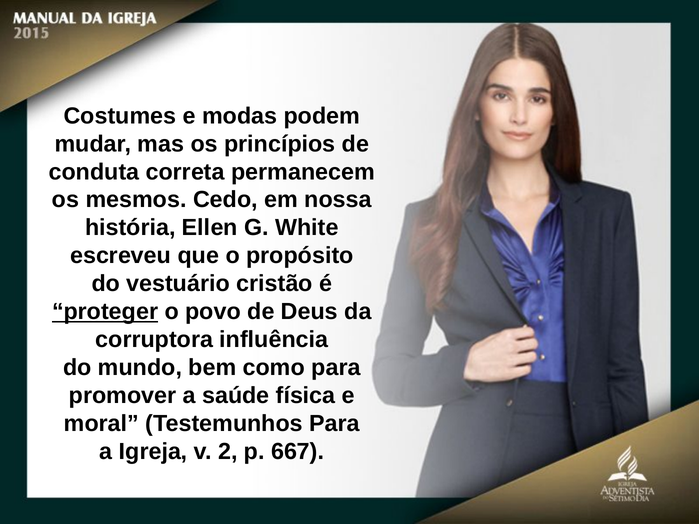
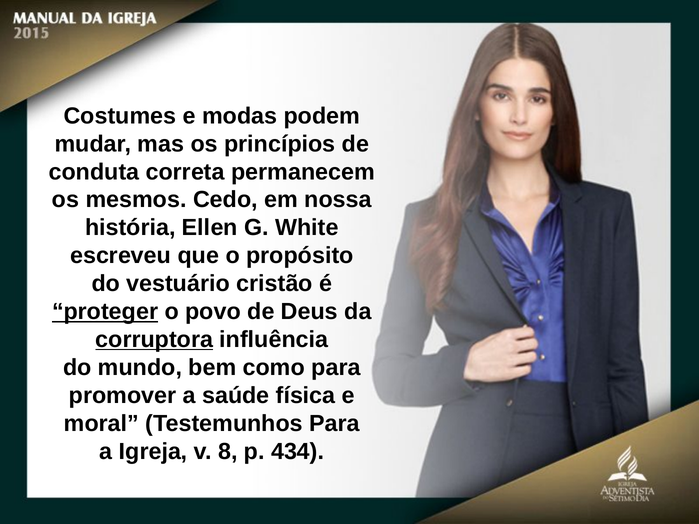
corruptora underline: none -> present
2: 2 -> 8
667: 667 -> 434
